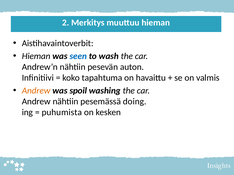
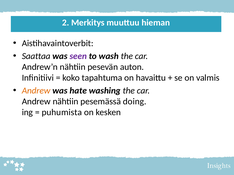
Hieman at (36, 56): Hieman -> Saattaa
seen colour: blue -> purple
spoil: spoil -> hate
